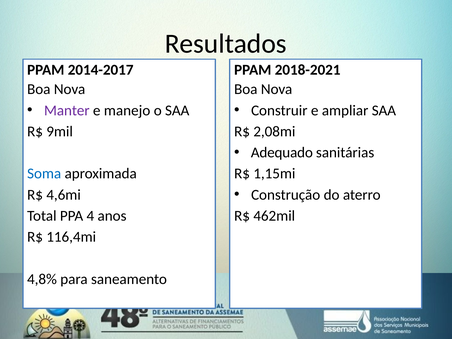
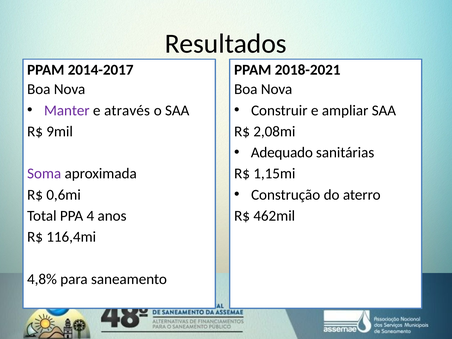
manejo: manejo -> através
Soma colour: blue -> purple
4,6mi: 4,6mi -> 0,6mi
